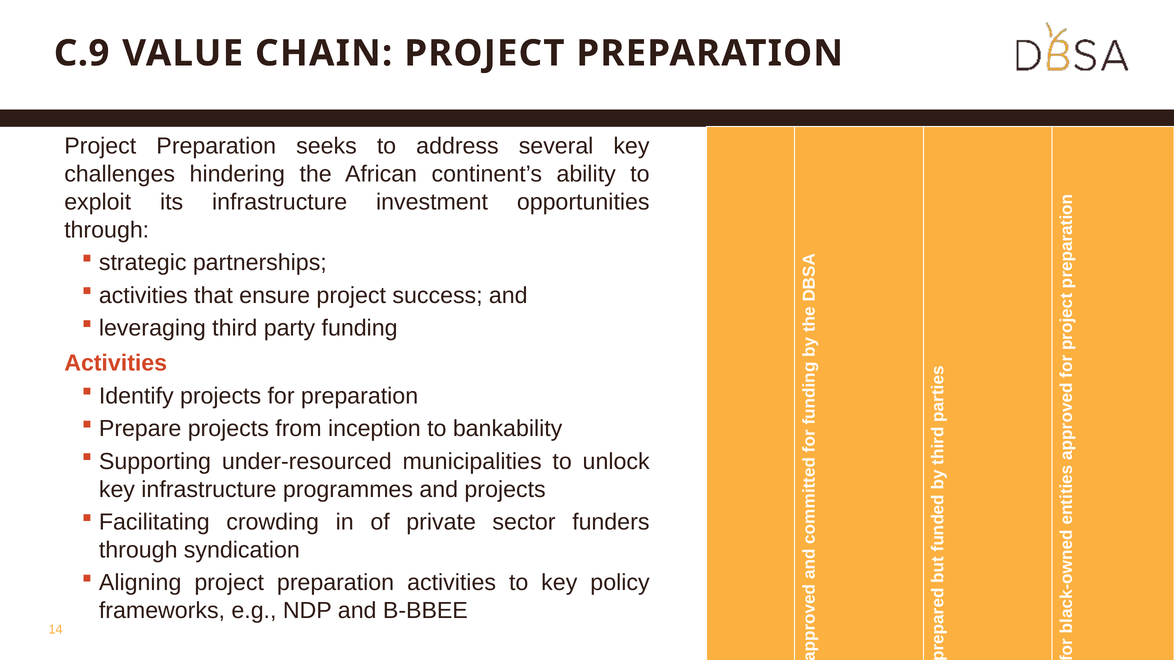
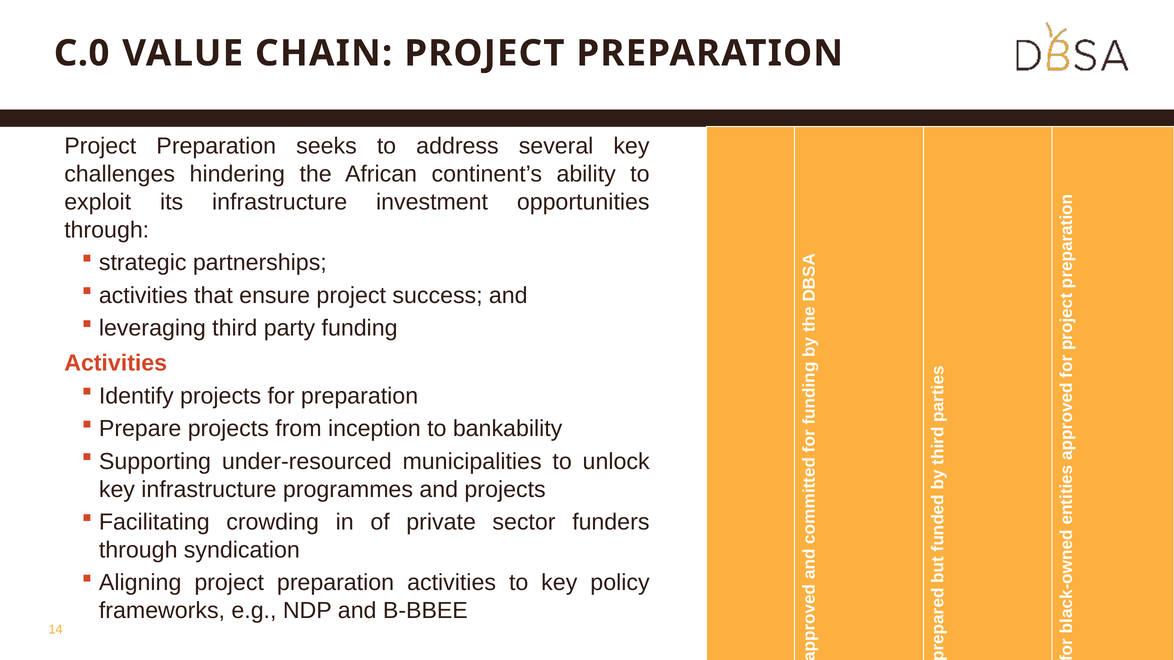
C.9: C.9 -> C.0
